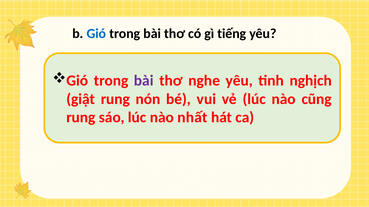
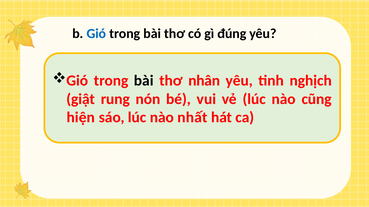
tiếng: tiếng -> đúng
bài at (144, 81) colour: purple -> black
nghe: nghe -> nhân
rung at (81, 118): rung -> hiện
